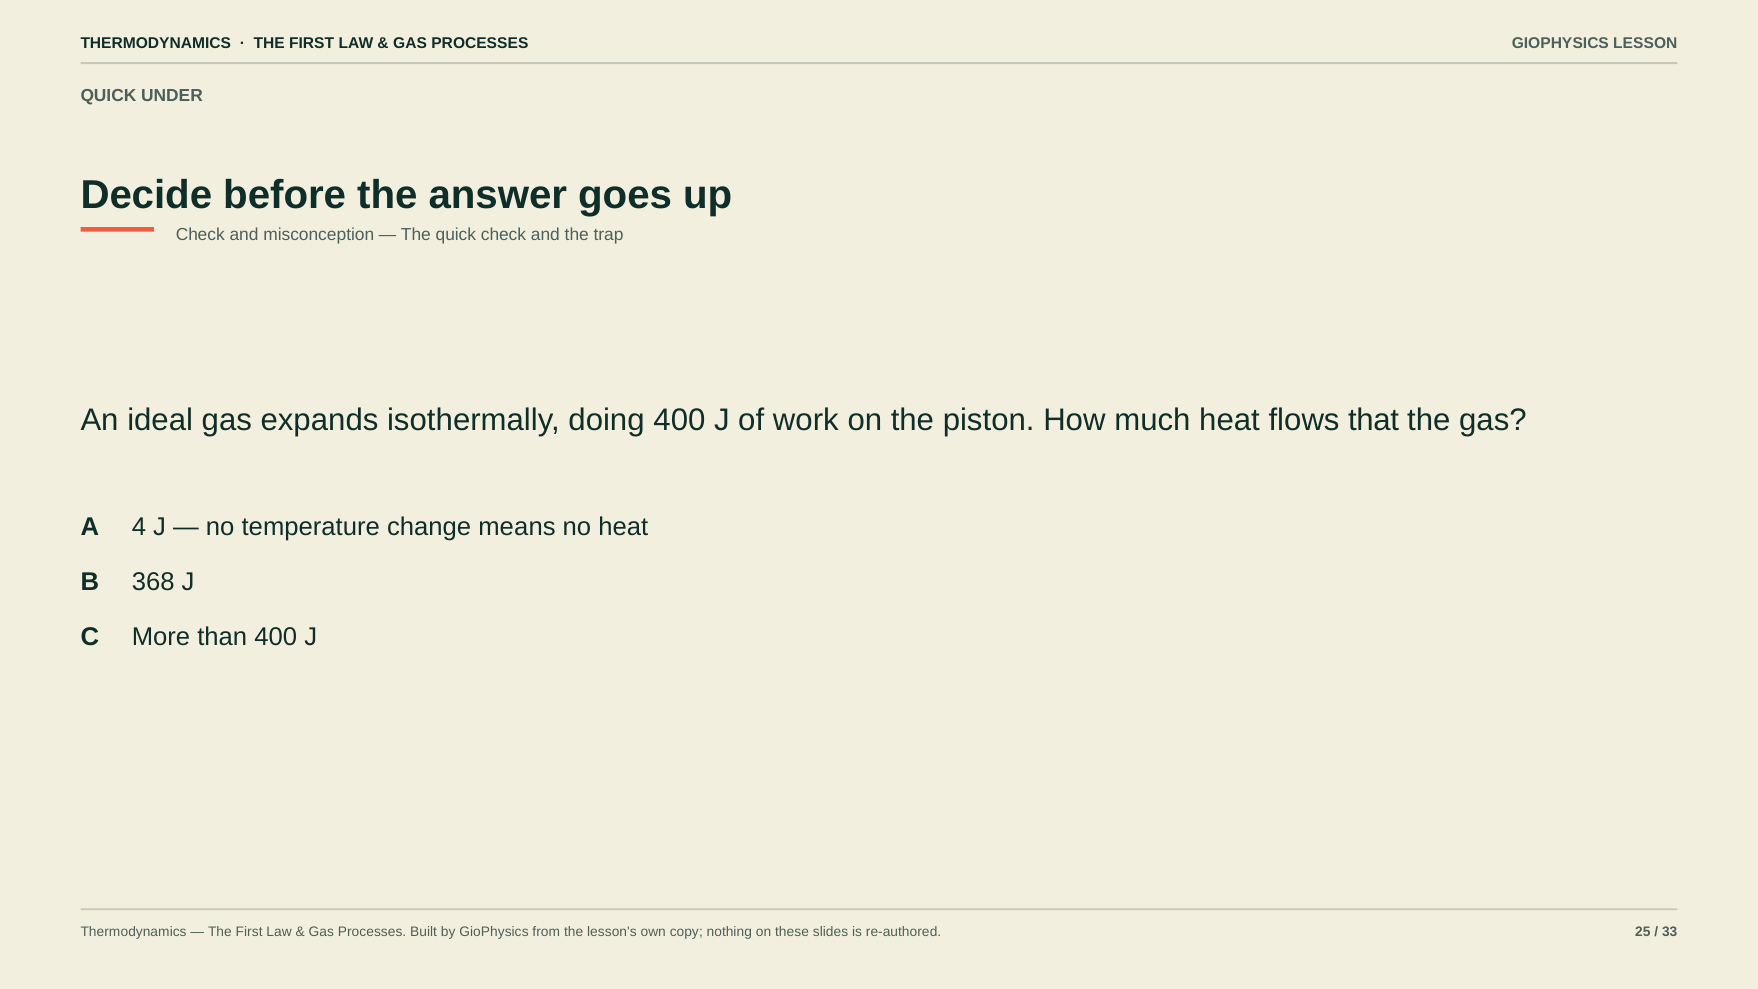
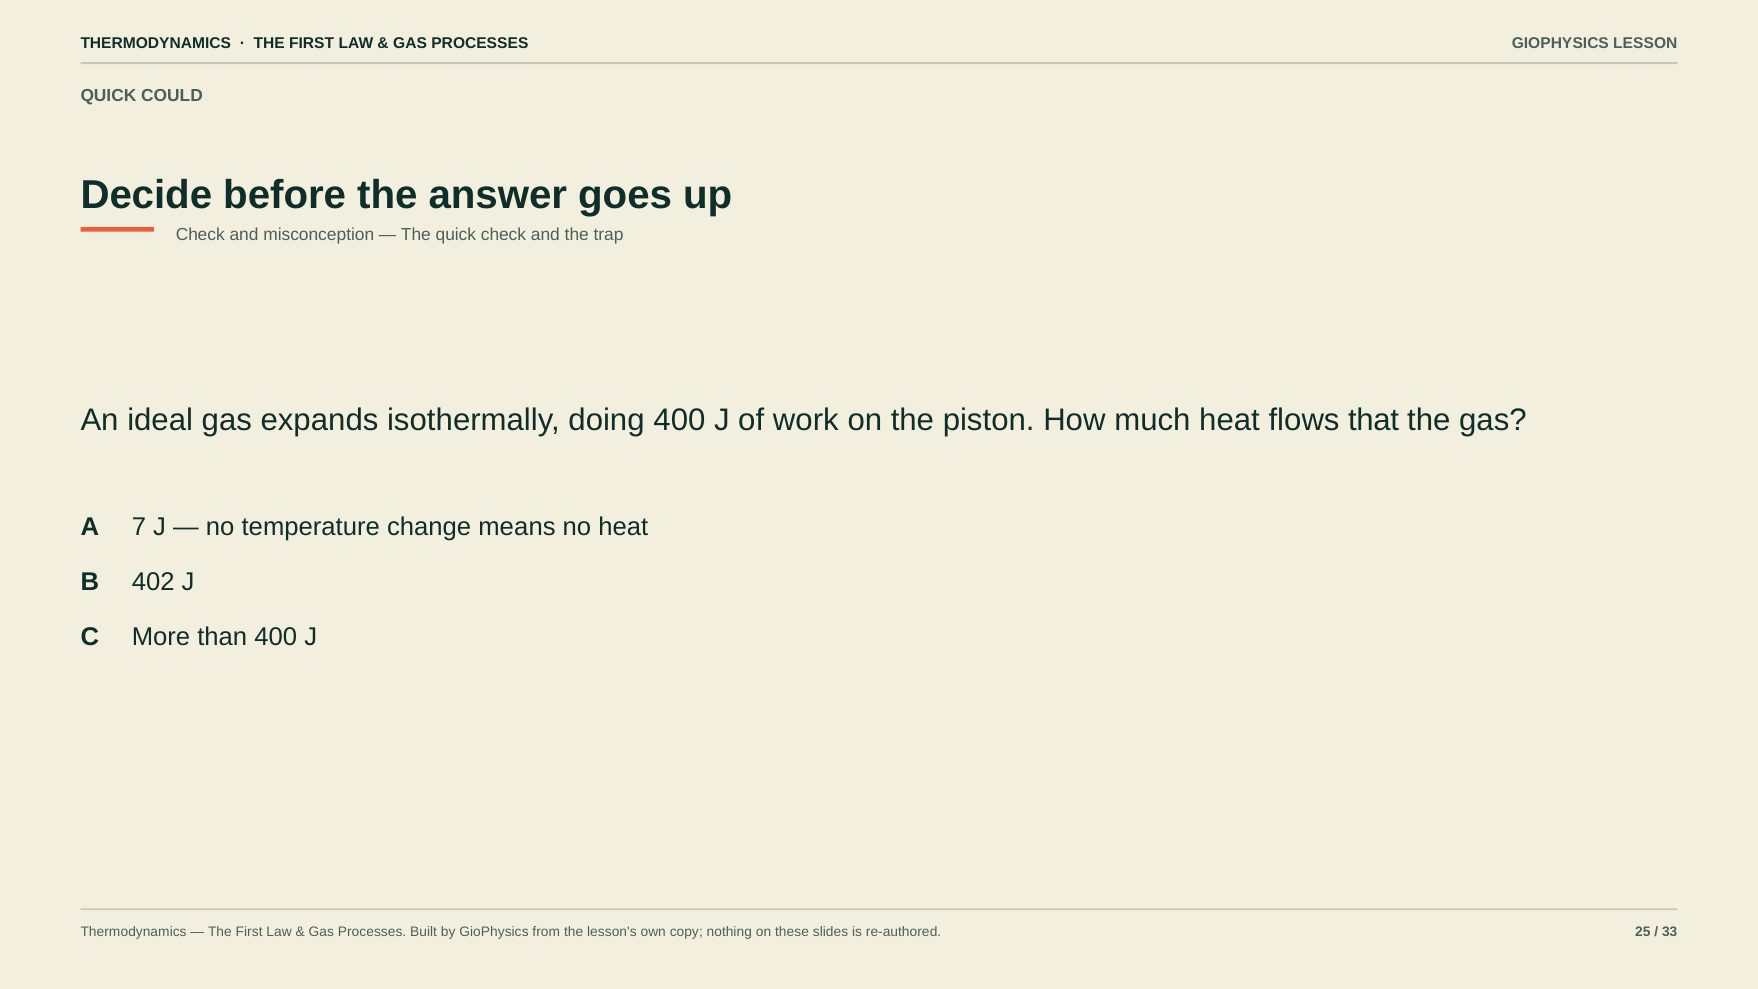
UNDER: UNDER -> COULD
4: 4 -> 7
368: 368 -> 402
